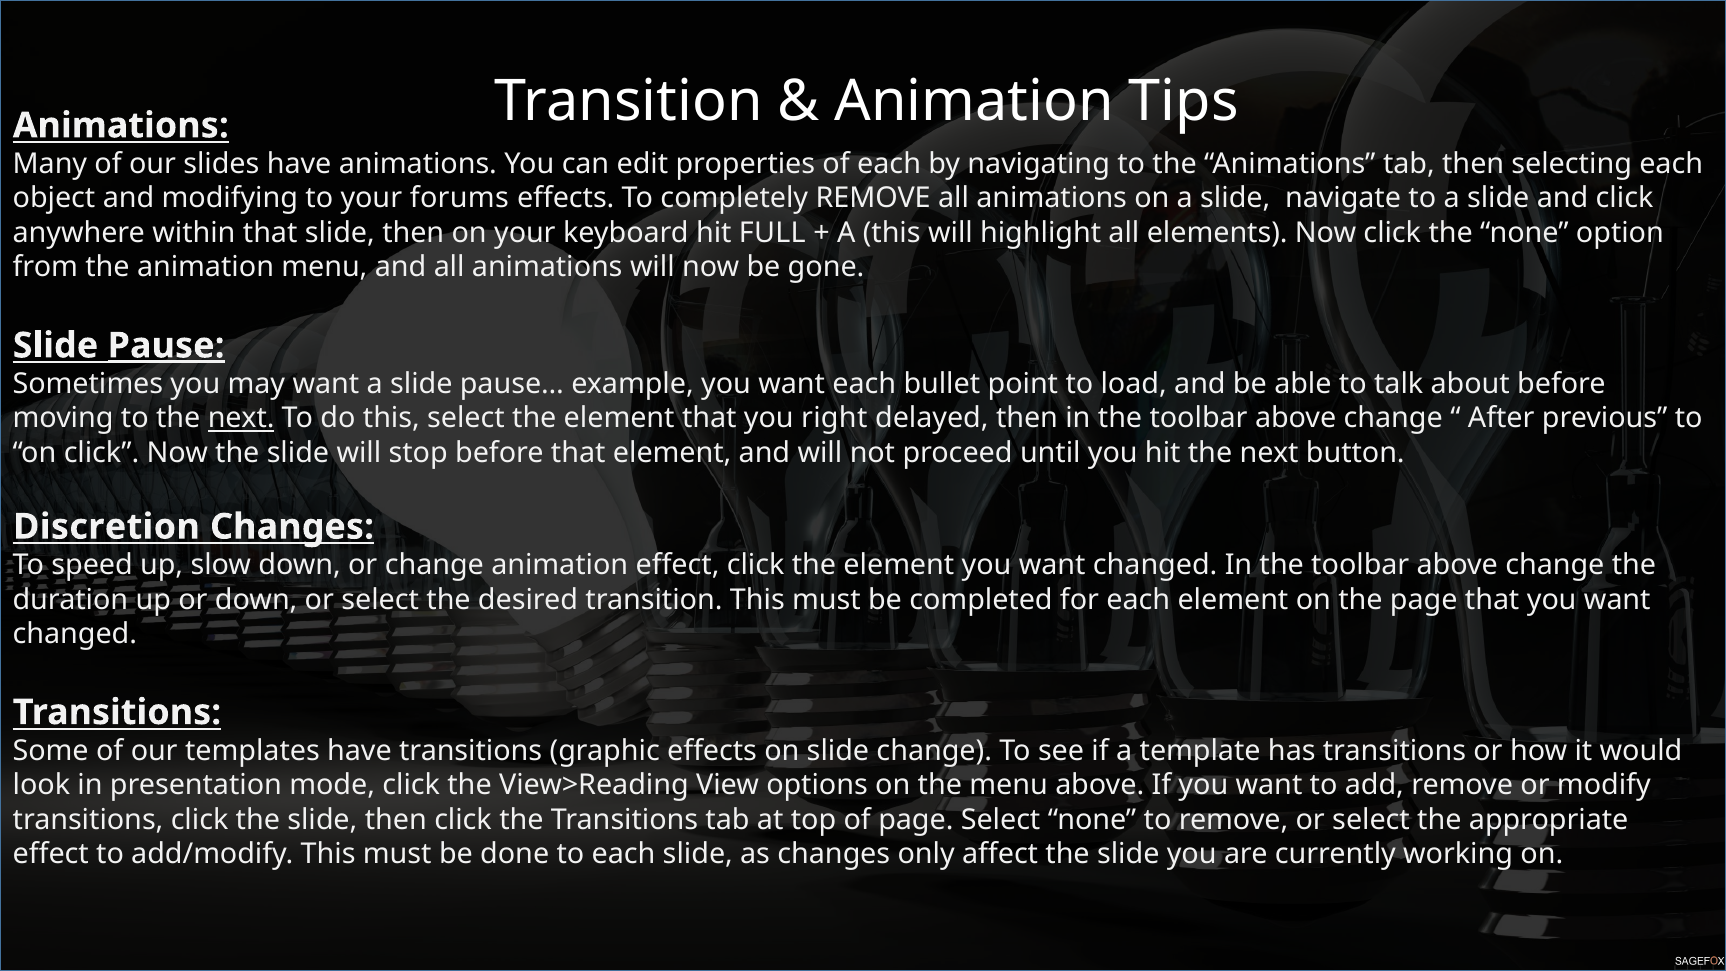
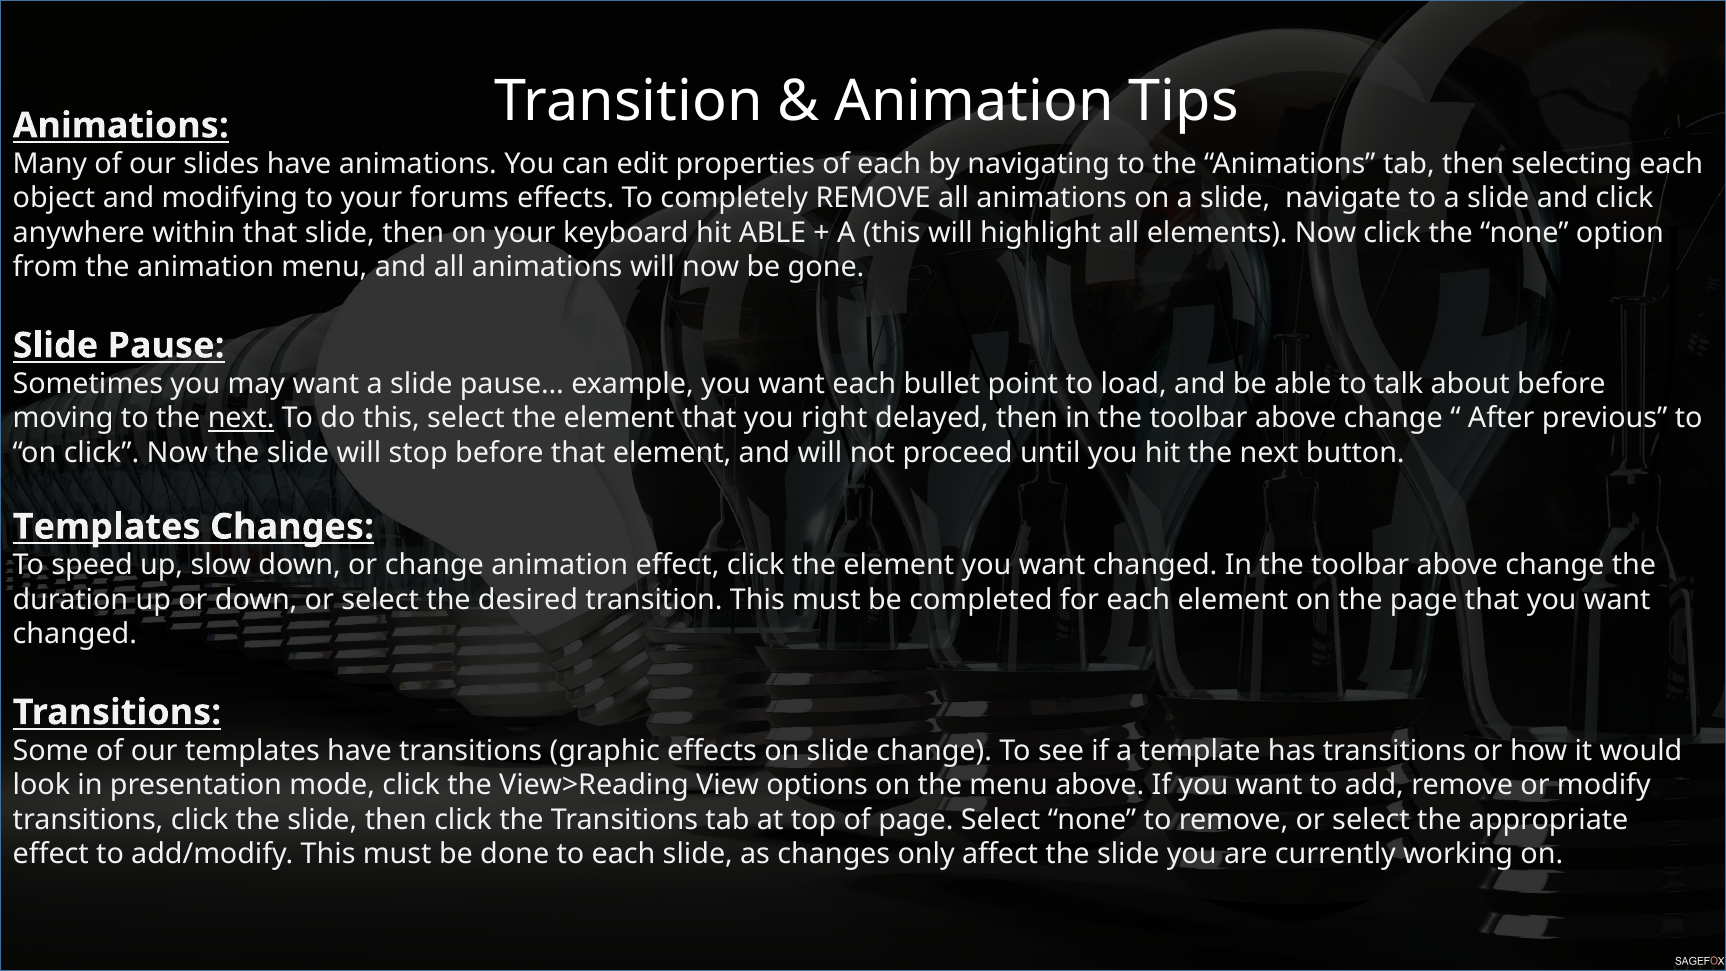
hit FULL: FULL -> ABLE
Pause underline: present -> none
Discretion at (107, 527): Discretion -> Templates
